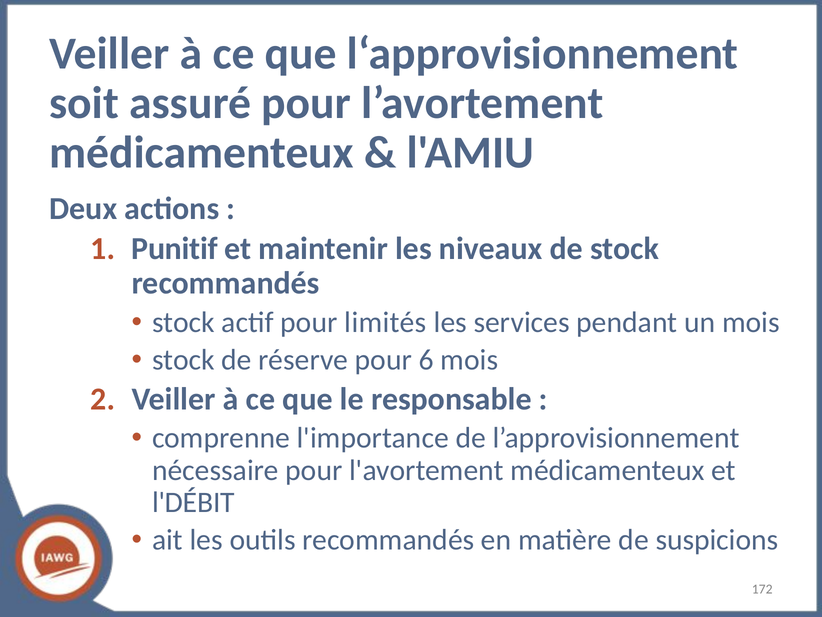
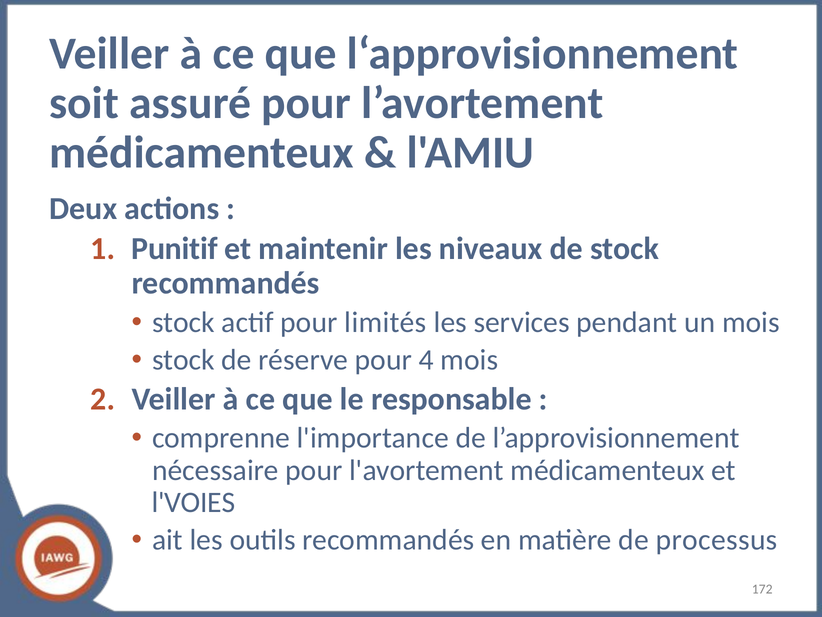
6: 6 -> 4
l'DÉBIT: l'DÉBIT -> l'VOIES
suspicions: suspicions -> processus
